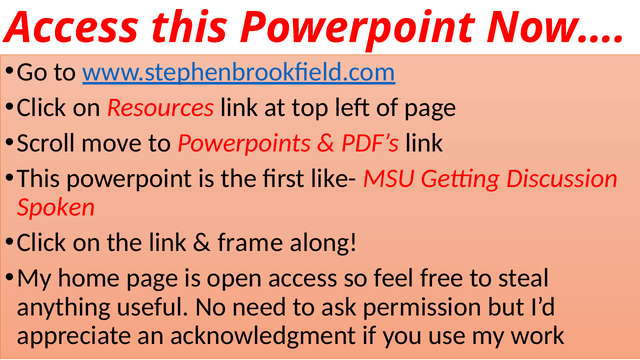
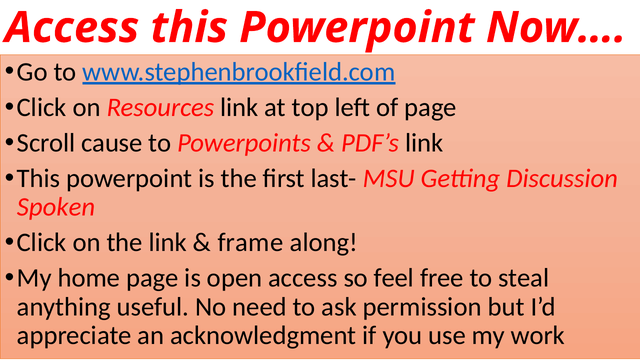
move: move -> cause
like-: like- -> last-
